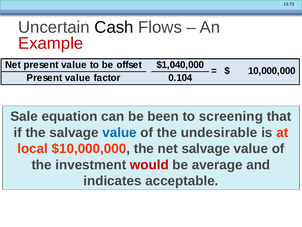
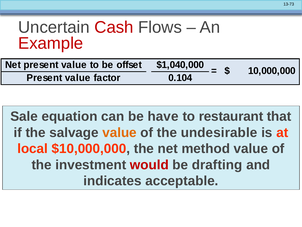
Cash colour: black -> red
been: been -> have
screening: screening -> restaurant
value at (120, 132) colour: blue -> orange
net salvage: salvage -> method
average: average -> drafting
